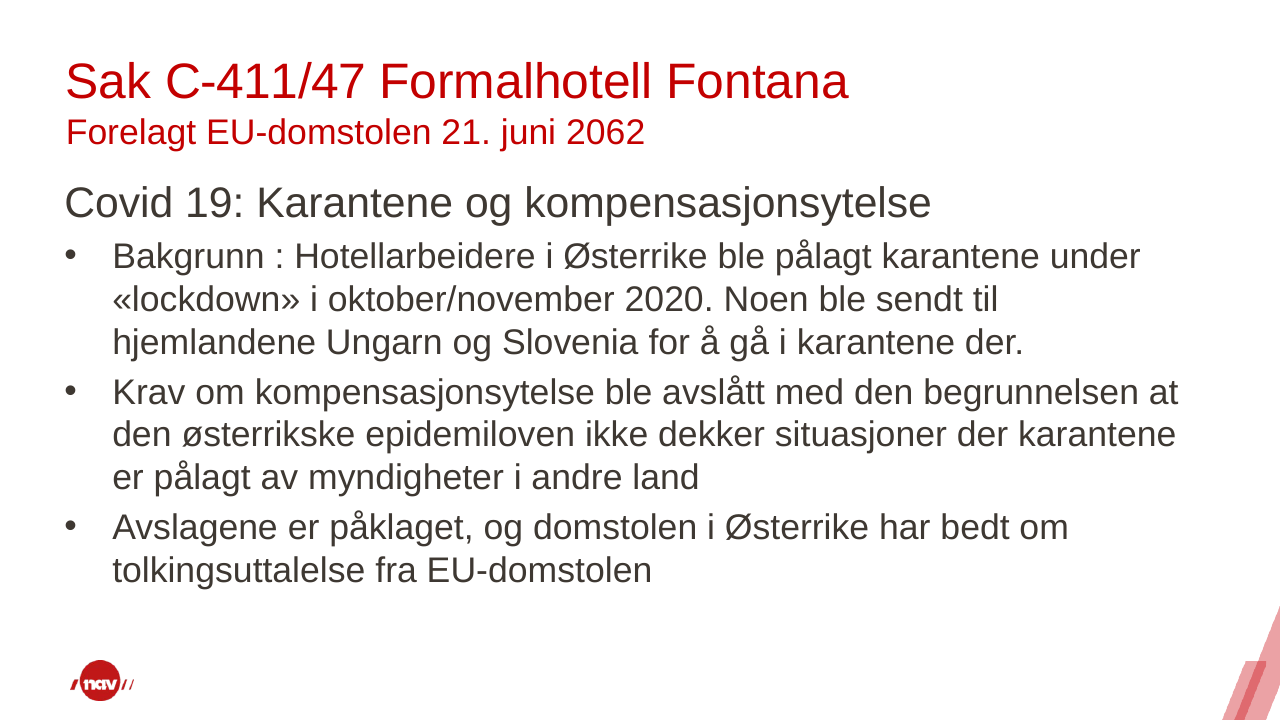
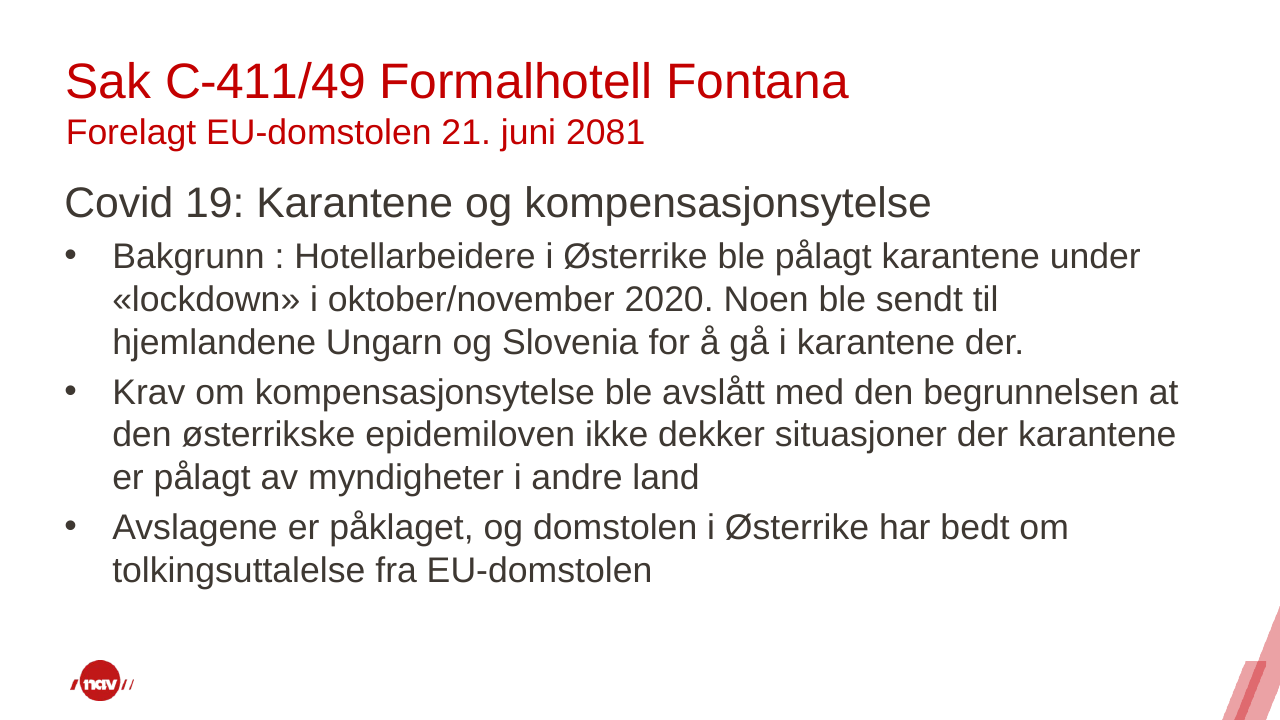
C-411/47: C-411/47 -> C-411/49
2062: 2062 -> 2081
